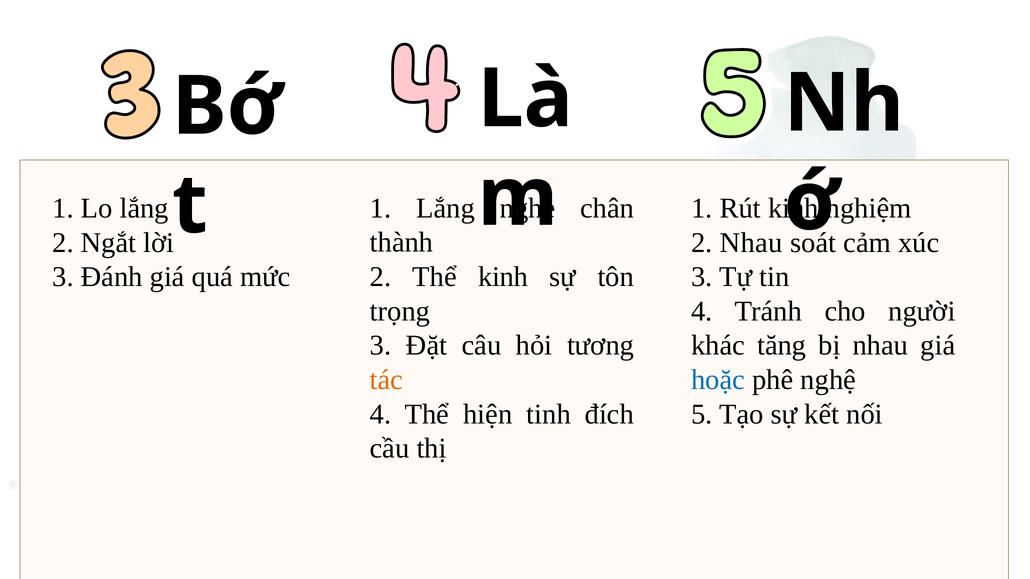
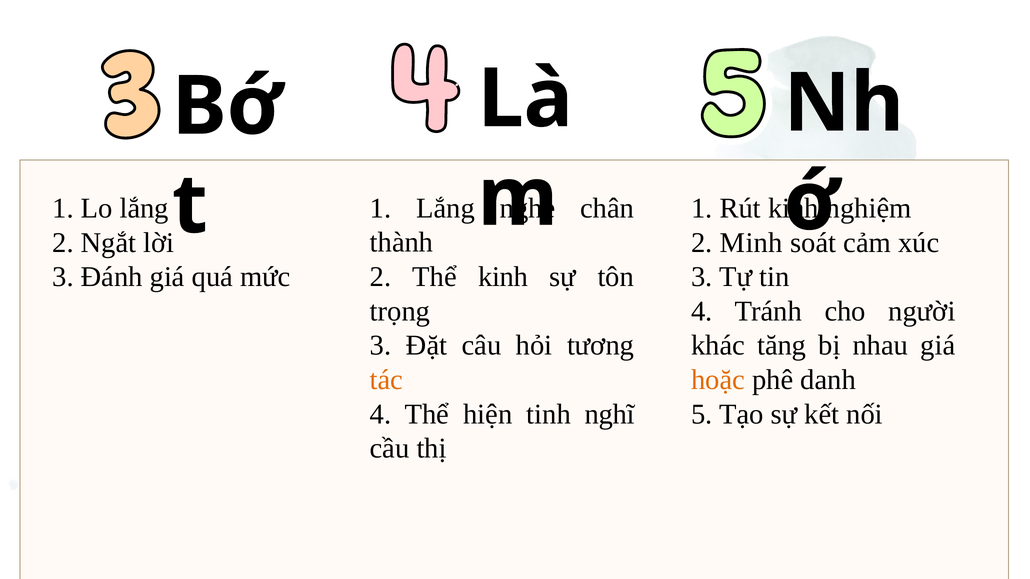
2 Nhau: Nhau -> Minh
hoặc colour: blue -> orange
nghệ: nghệ -> danh
đích: đích -> nghĩ
